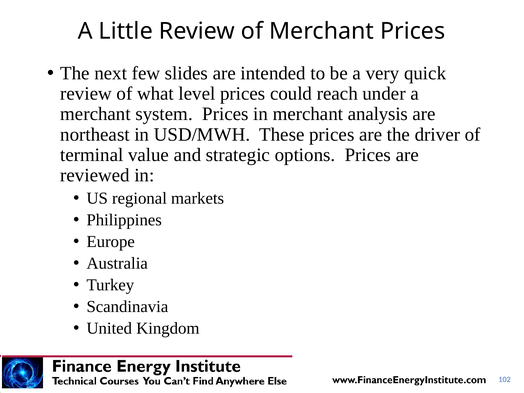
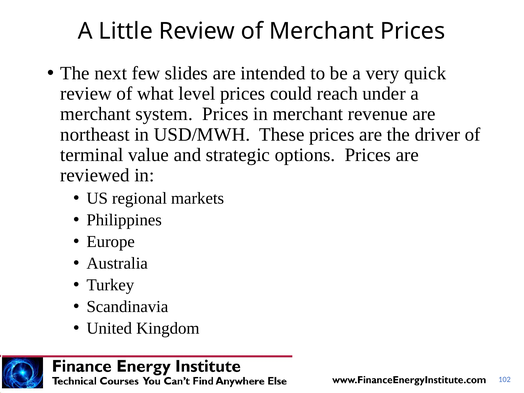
analysis: analysis -> revenue
